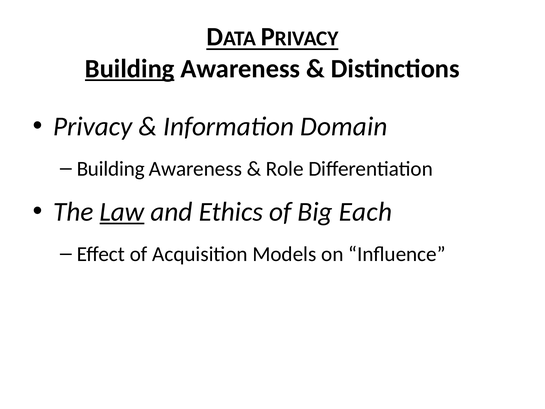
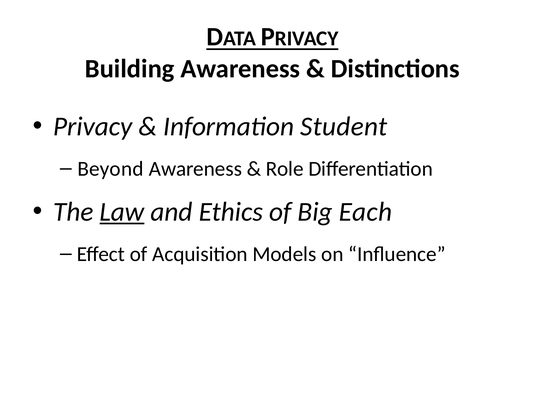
Building at (130, 69) underline: present -> none
Domain: Domain -> Student
Building at (111, 169): Building -> Beyond
